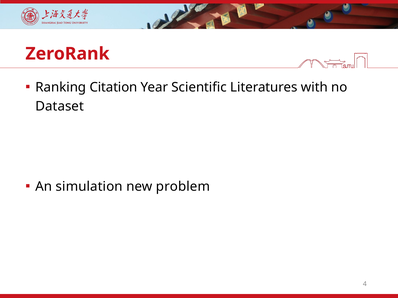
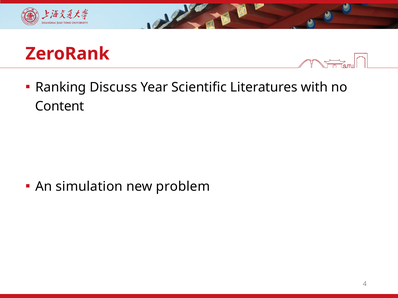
Citation: Citation -> Discuss
Dataset: Dataset -> Content
